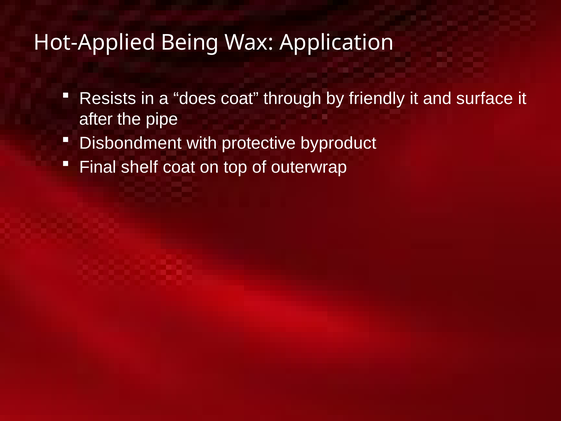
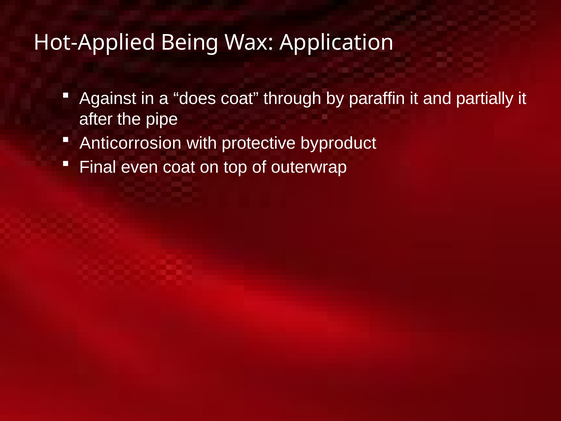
Resists: Resists -> Against
friendly: friendly -> paraffin
surface: surface -> partially
Disbondment: Disbondment -> Anticorrosion
shelf: shelf -> even
